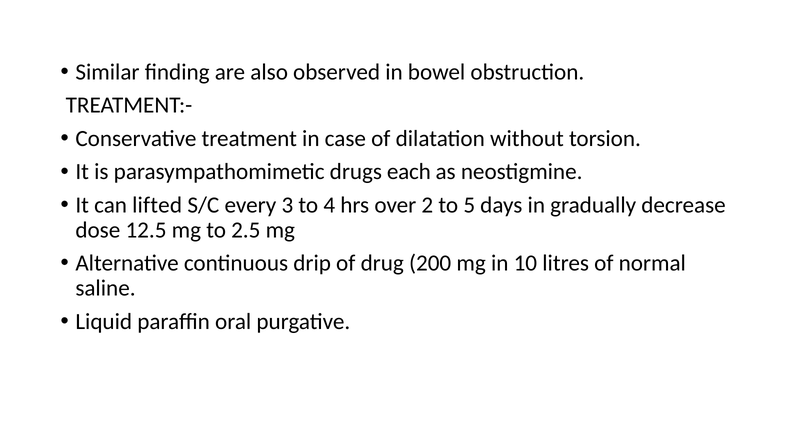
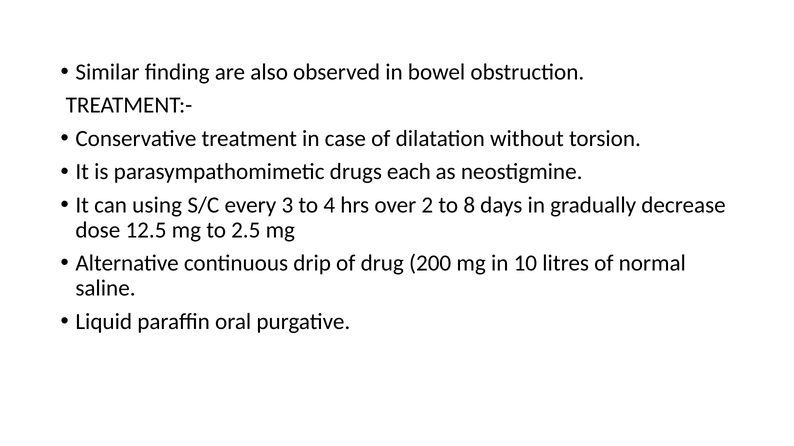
lifted: lifted -> using
5: 5 -> 8
